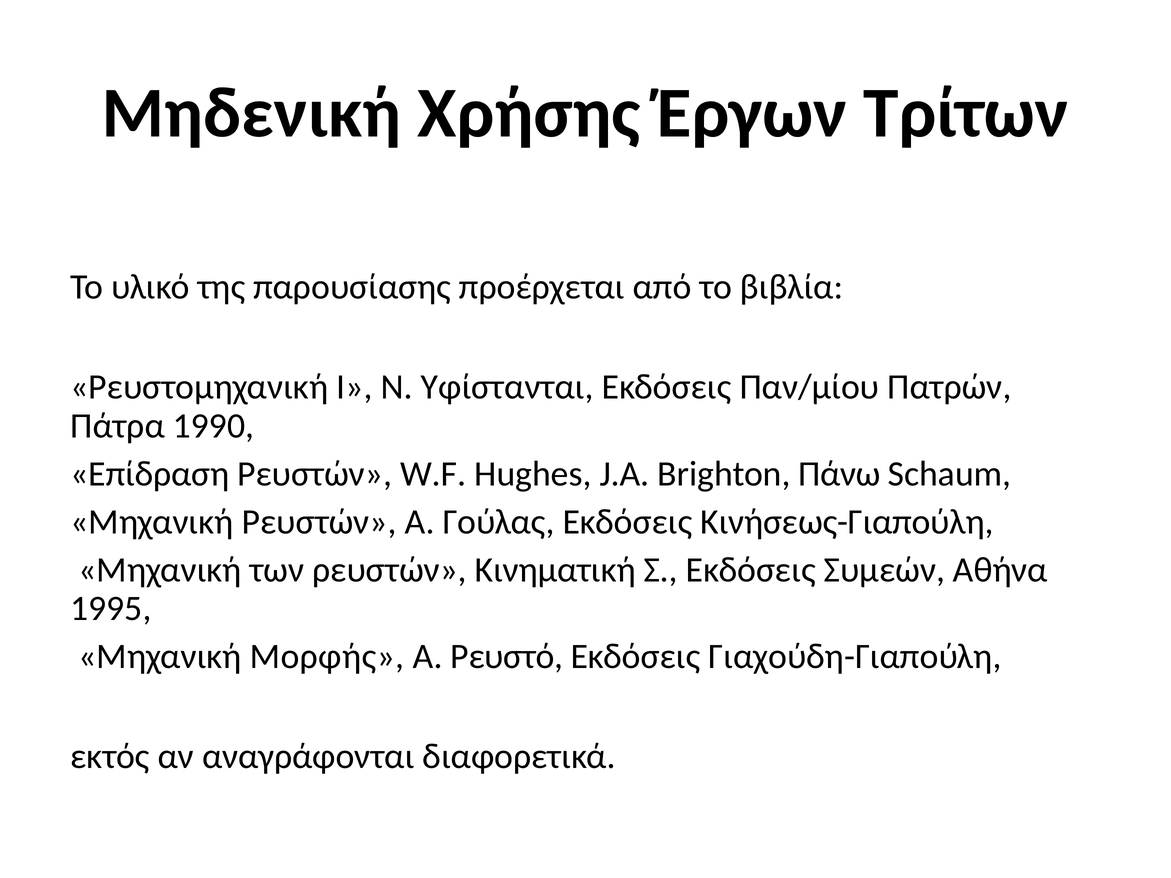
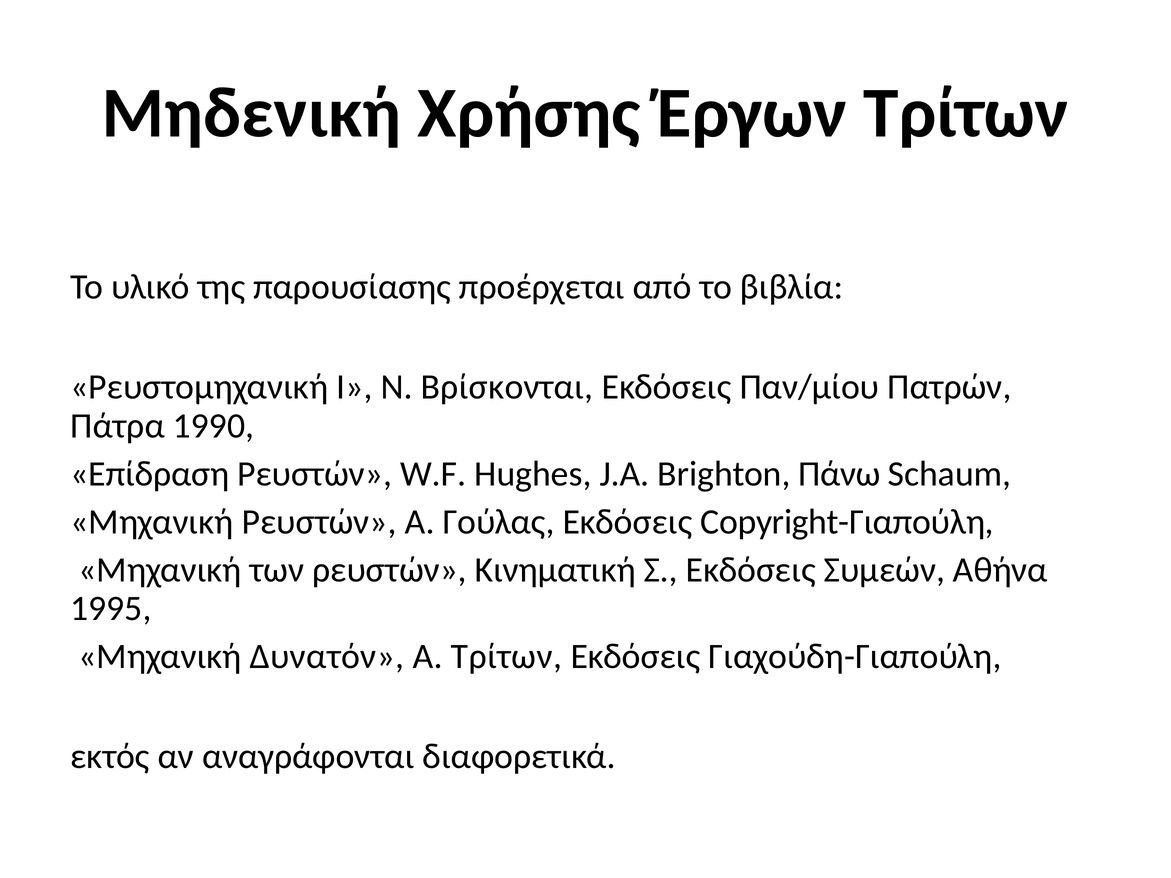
Υφίστανται: Υφίστανται -> Βρίσκονται
Κινήσεως-Γιαπούλη: Κινήσεως-Γιαπούλη -> Copyright-Γιαπούλη
Μορφής: Μορφής -> Δυνατόν
Α Ρευστό: Ρευστό -> Τρίτων
